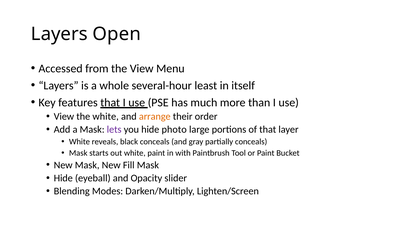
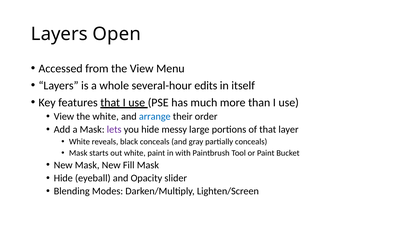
least: least -> edits
arrange colour: orange -> blue
photo: photo -> messy
